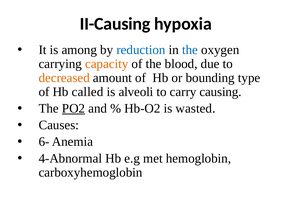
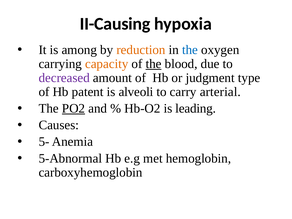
reduction colour: blue -> orange
the at (154, 64) underline: none -> present
decreased colour: orange -> purple
bounding: bounding -> judgment
called: called -> patent
causing: causing -> arterial
wasted: wasted -> leading
6-: 6- -> 5-
4-Abnormal: 4-Abnormal -> 5-Abnormal
